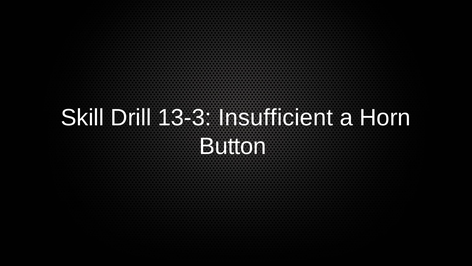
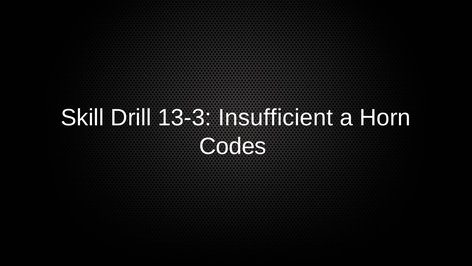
Button: Button -> Codes
